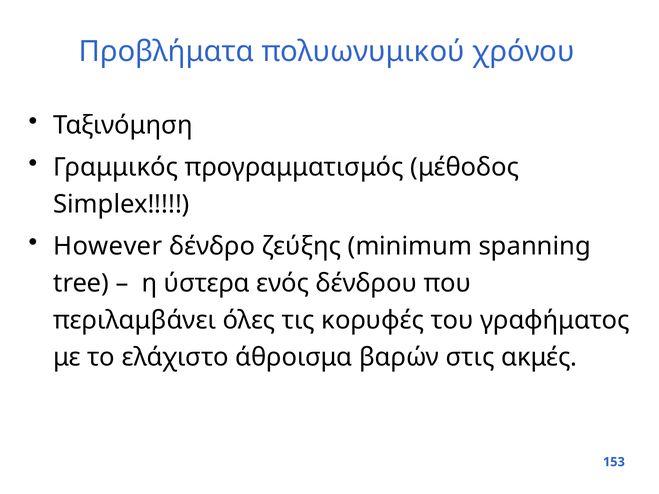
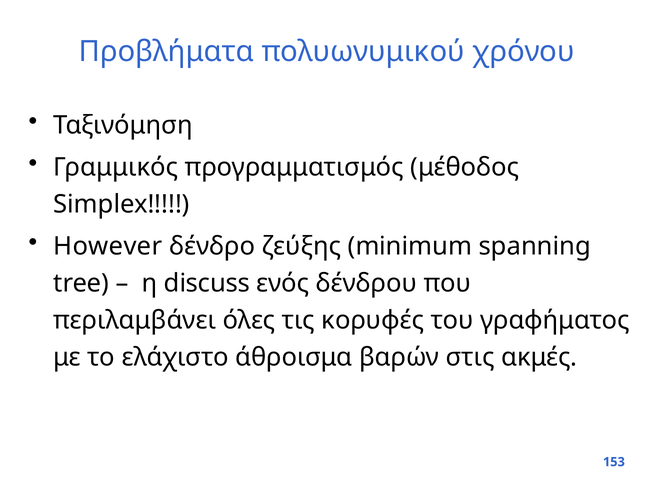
ύστερα: ύστερα -> discuss
